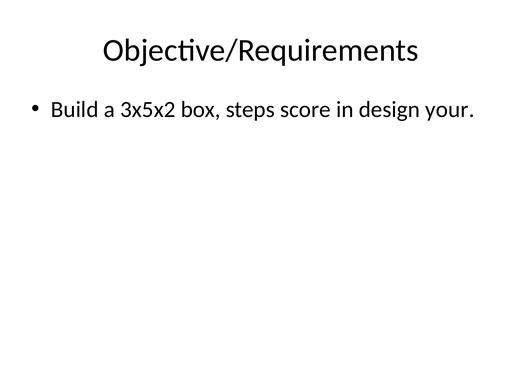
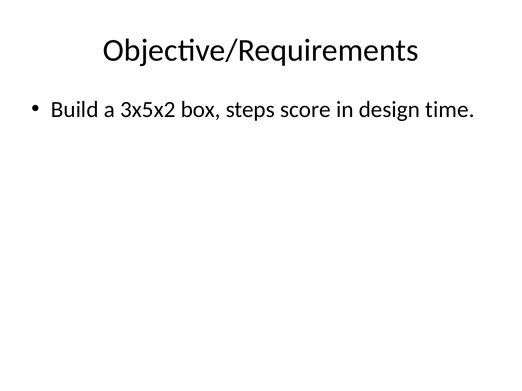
your: your -> time
